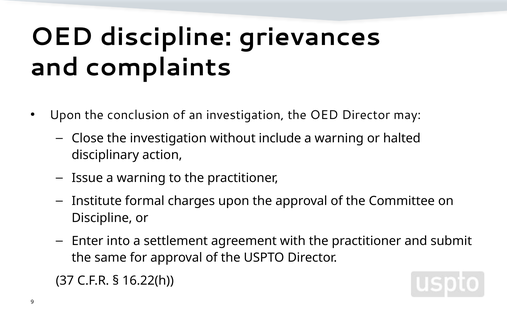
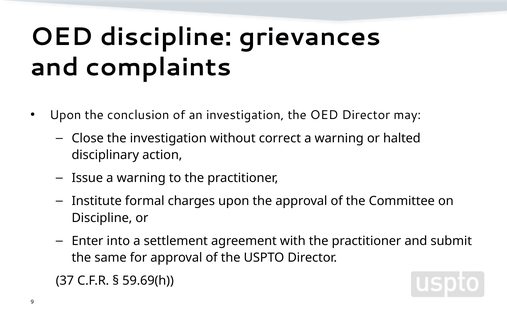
include: include -> correct
16.22(h: 16.22(h -> 59.69(h
